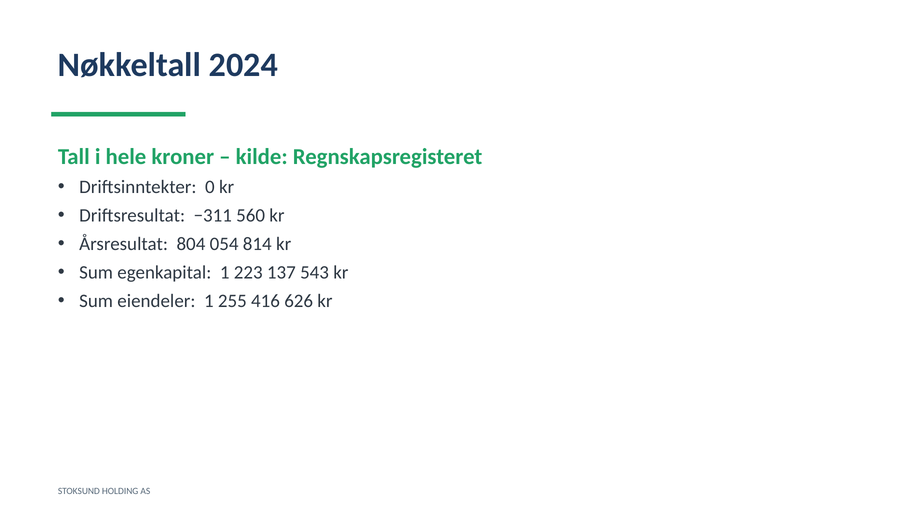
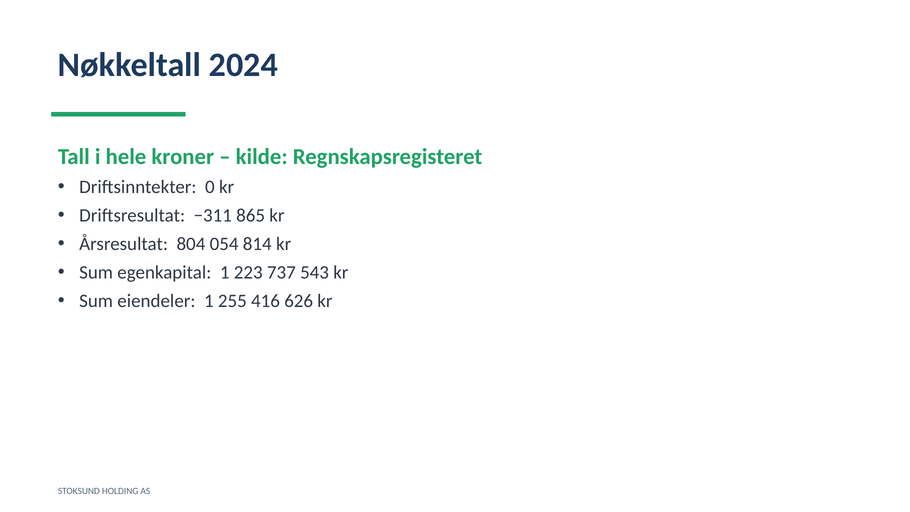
560: 560 -> 865
137: 137 -> 737
